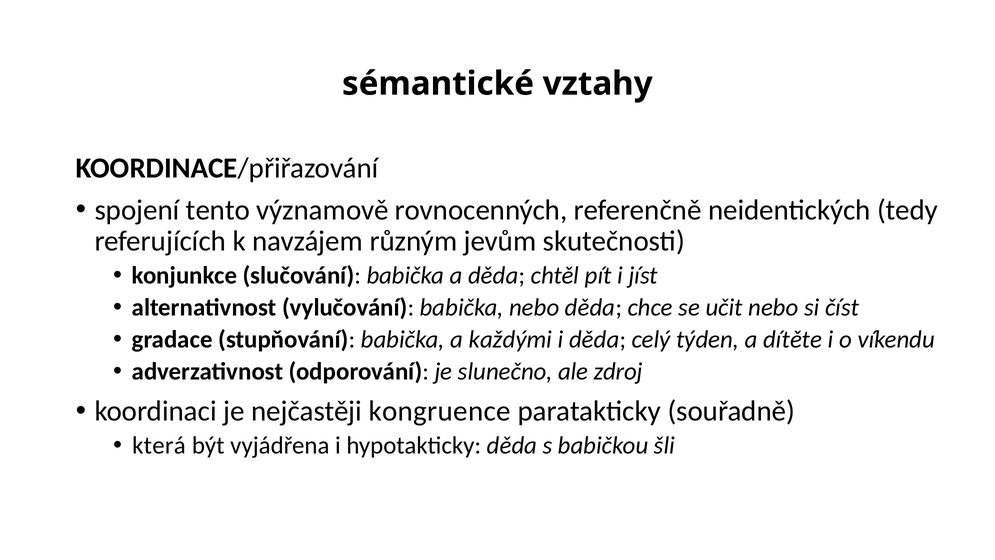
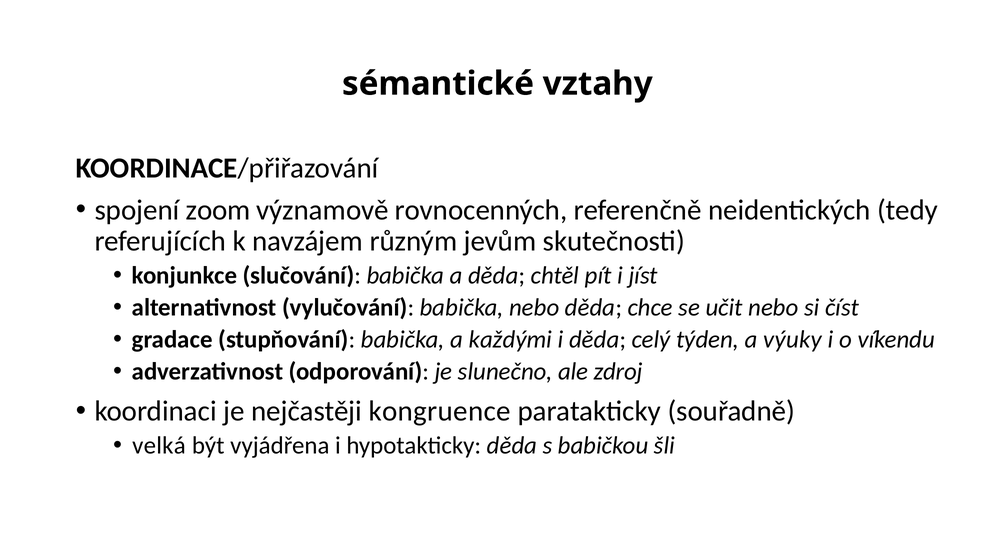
tento: tento -> zoom
dítěte: dítěte -> výuky
která: která -> velká
